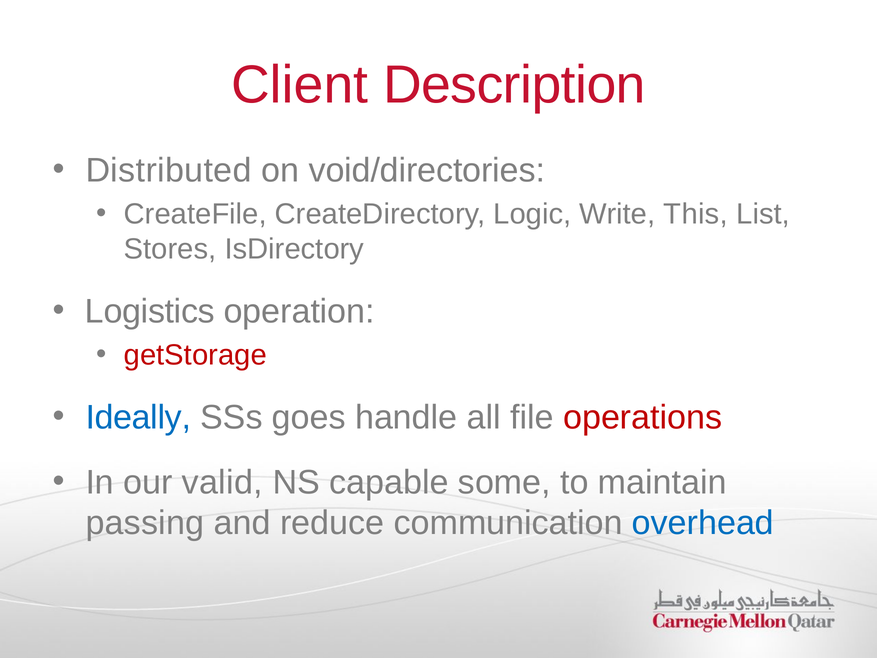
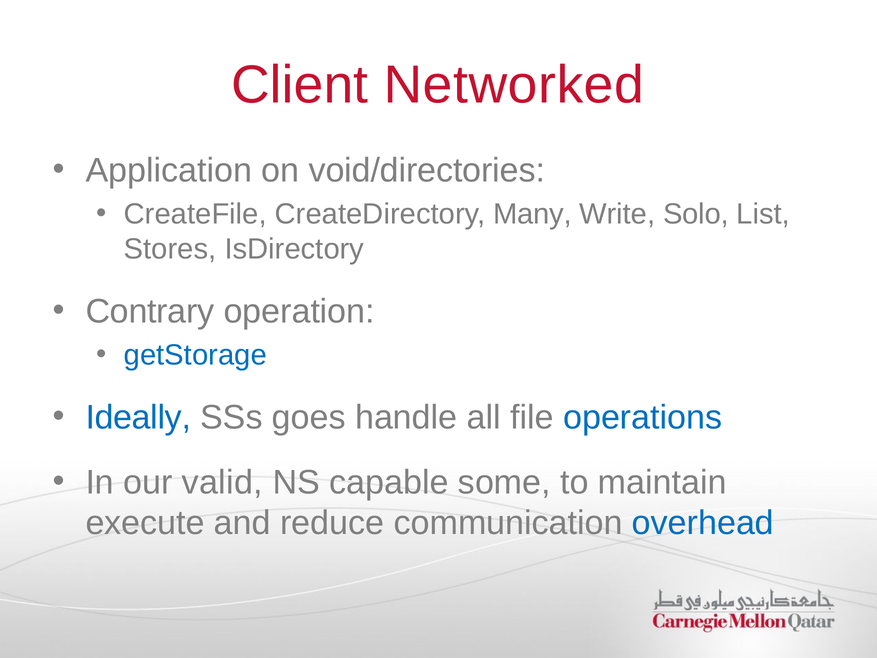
Description: Description -> Networked
Distributed: Distributed -> Application
Logic: Logic -> Many
This: This -> Solo
Logistics: Logistics -> Contrary
getStorage colour: red -> blue
operations colour: red -> blue
passing: passing -> execute
